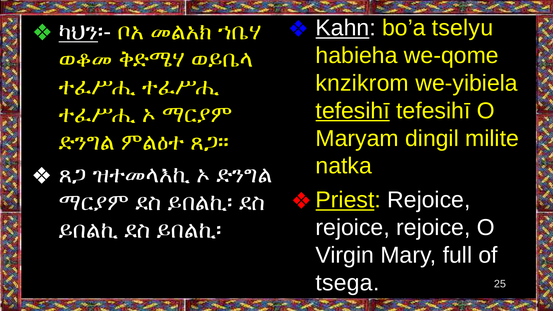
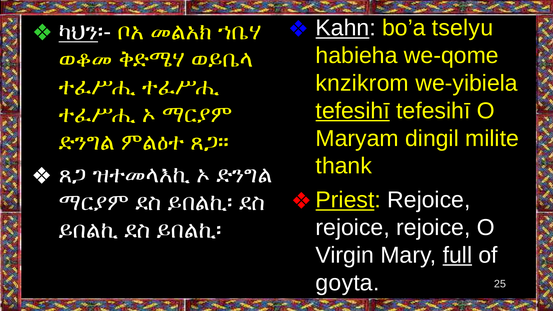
natka: natka -> thank
full underline: none -> present
tsega: tsega -> goyta
